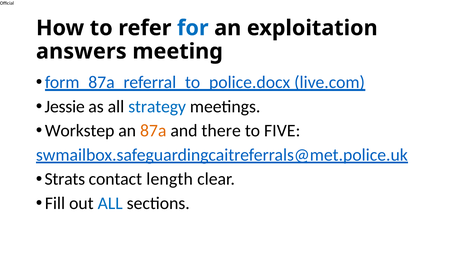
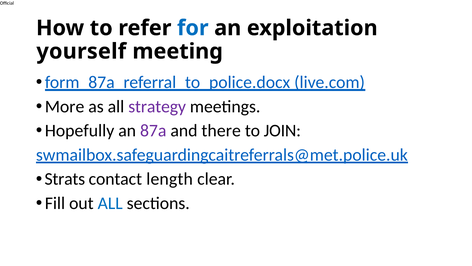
answers: answers -> yourself
Jessie: Jessie -> More
strategy colour: blue -> purple
Workstep: Workstep -> Hopefully
87a colour: orange -> purple
FIVE: FIVE -> JOIN
